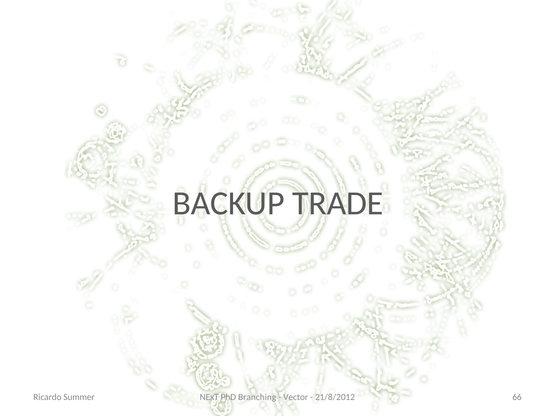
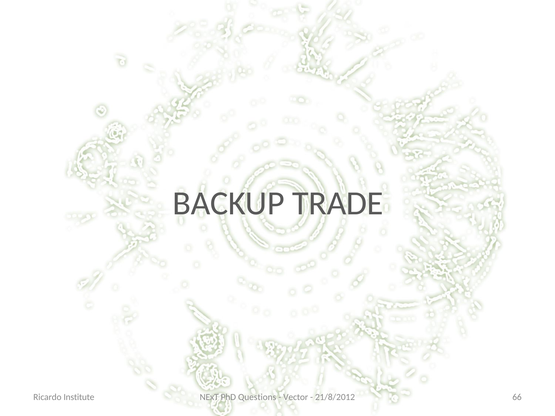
Summer: Summer -> Institute
Branching: Branching -> Questions
